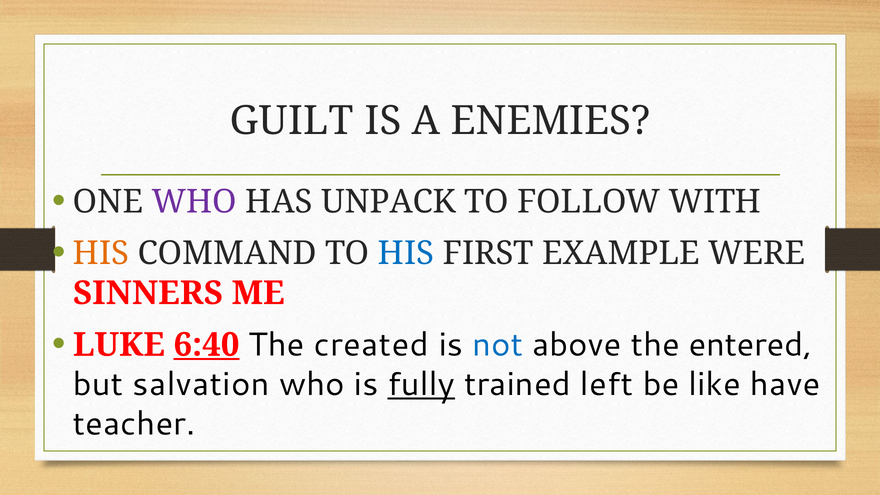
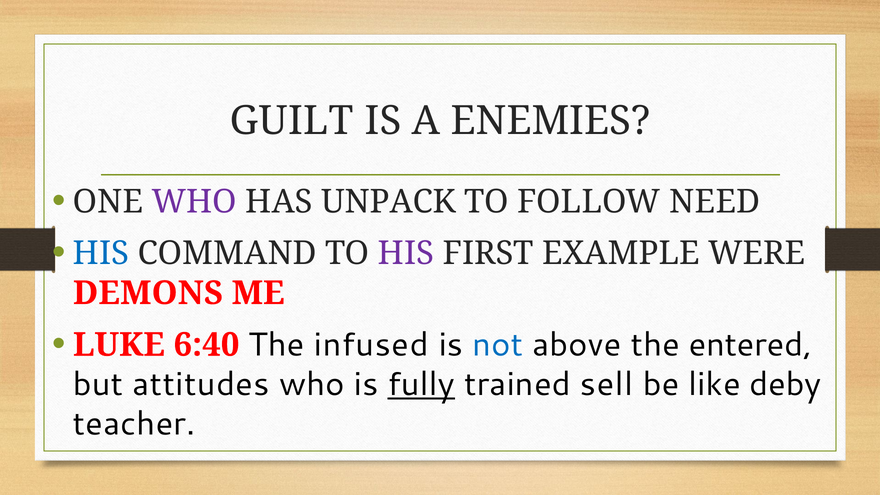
WITH: WITH -> NEED
HIS at (101, 254) colour: orange -> blue
HIS at (406, 254) colour: blue -> purple
SINNERS: SINNERS -> DEMONS
6:40 underline: present -> none
created: created -> infused
salvation: salvation -> attitudes
left: left -> sell
have: have -> deby
